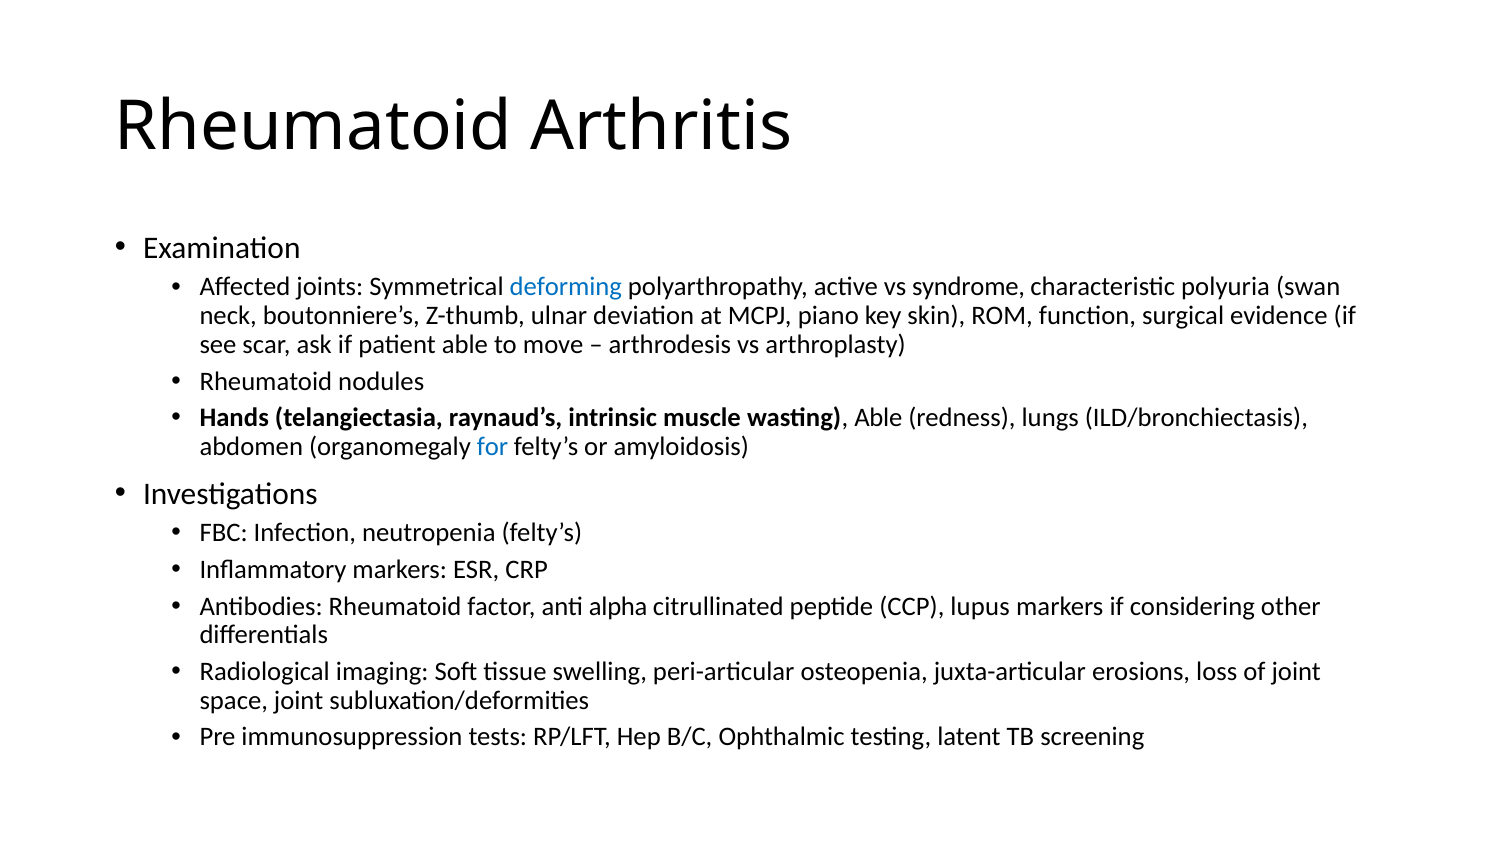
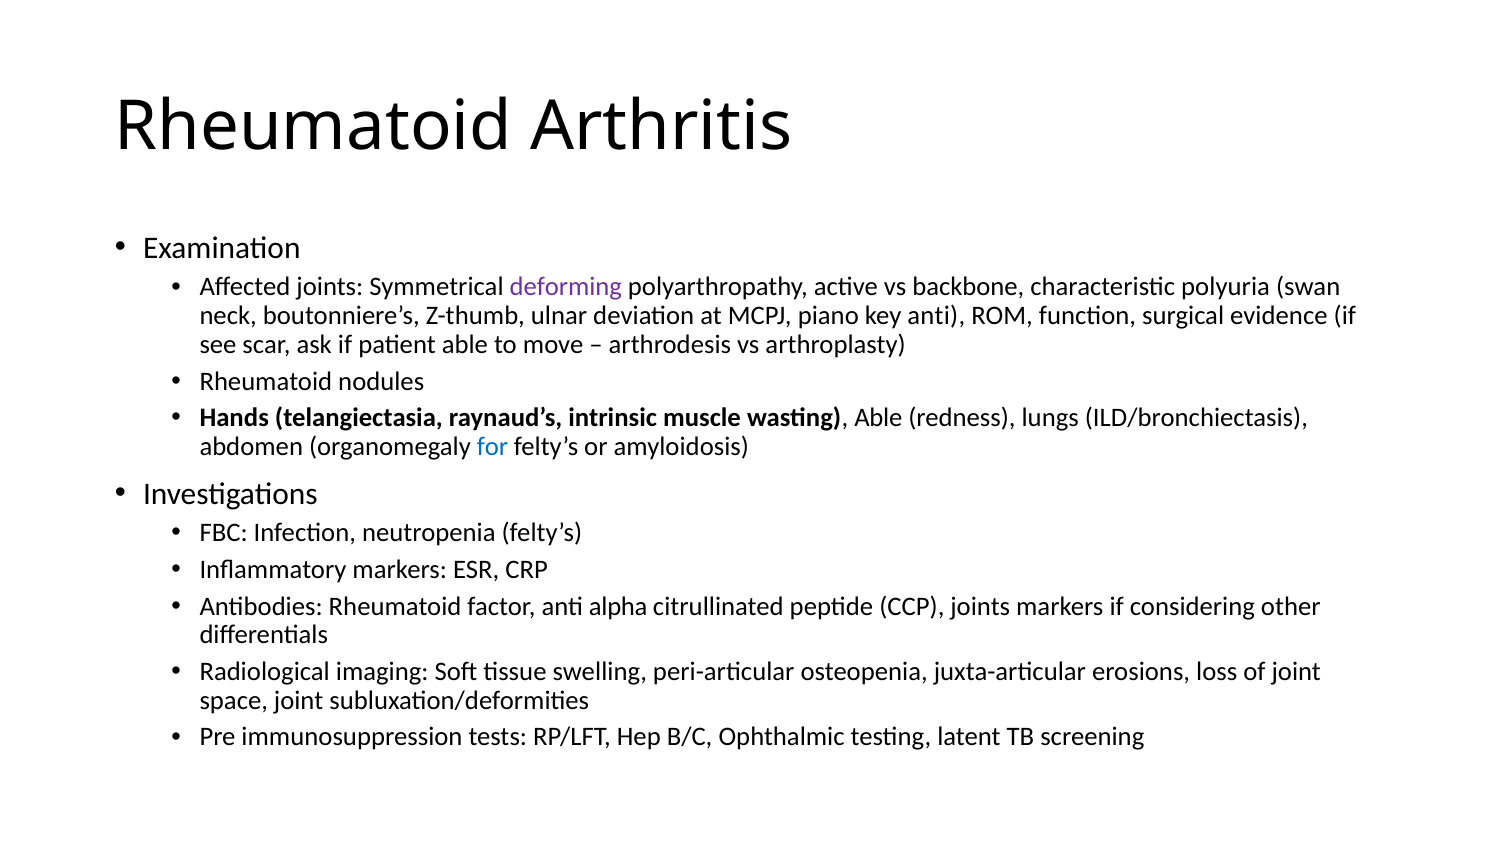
deforming colour: blue -> purple
syndrome: syndrome -> backbone
key skin: skin -> anti
CCP lupus: lupus -> joints
